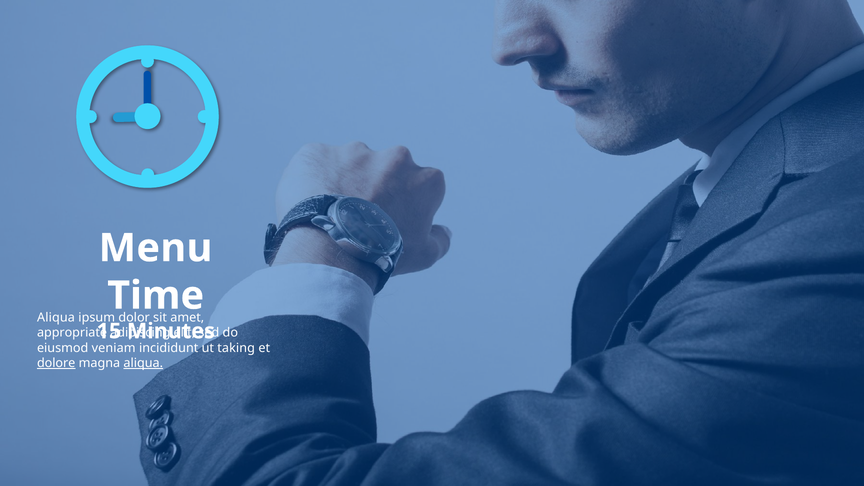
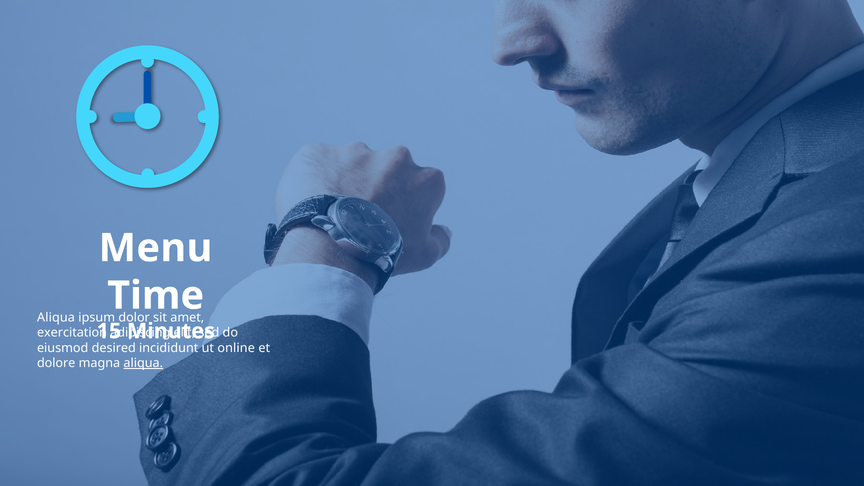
appropriate: appropriate -> exercitation
veniam: veniam -> desired
taking: taking -> online
dolore underline: present -> none
